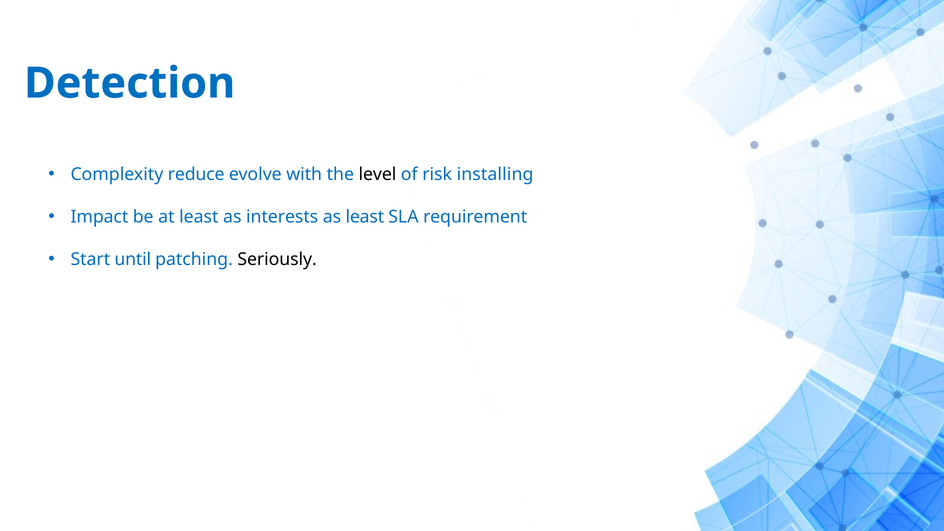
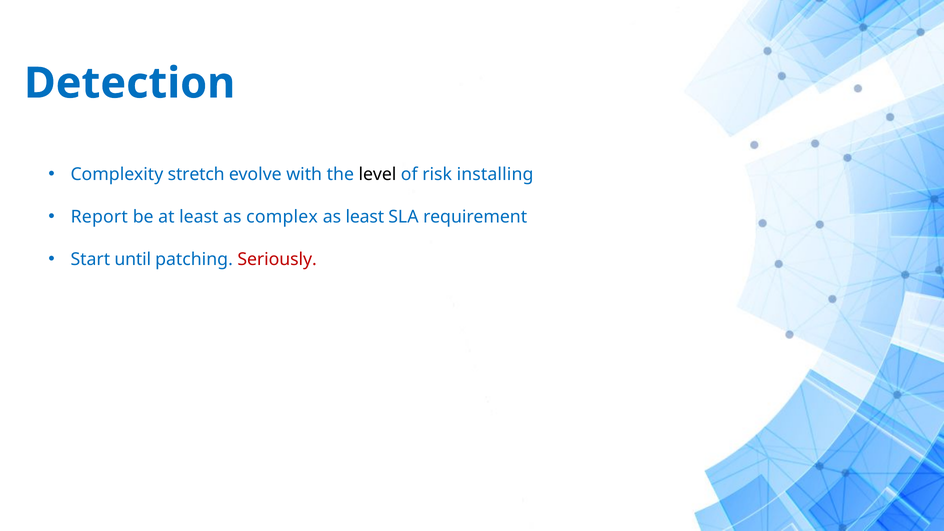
reduce: reduce -> stretch
Impact: Impact -> Report
interests: interests -> complex
Seriously colour: black -> red
